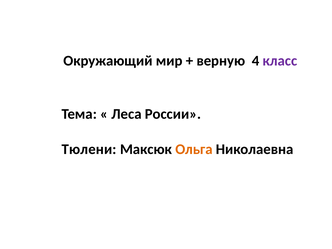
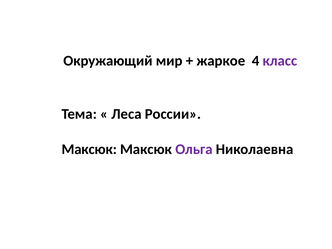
верную: верную -> жаркое
Тюлени at (89, 149): Тюлени -> Максюк
Ольга colour: orange -> purple
